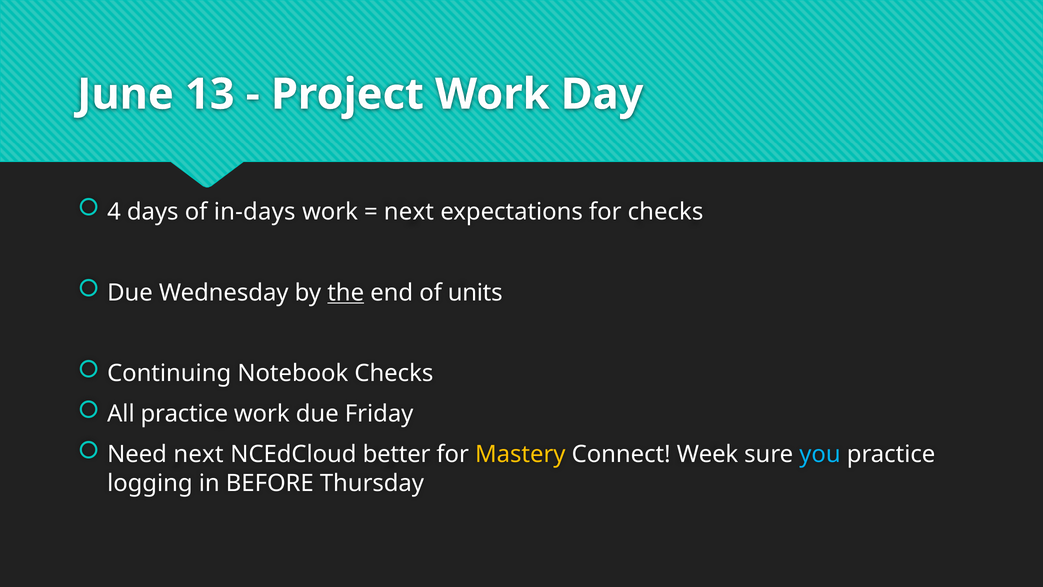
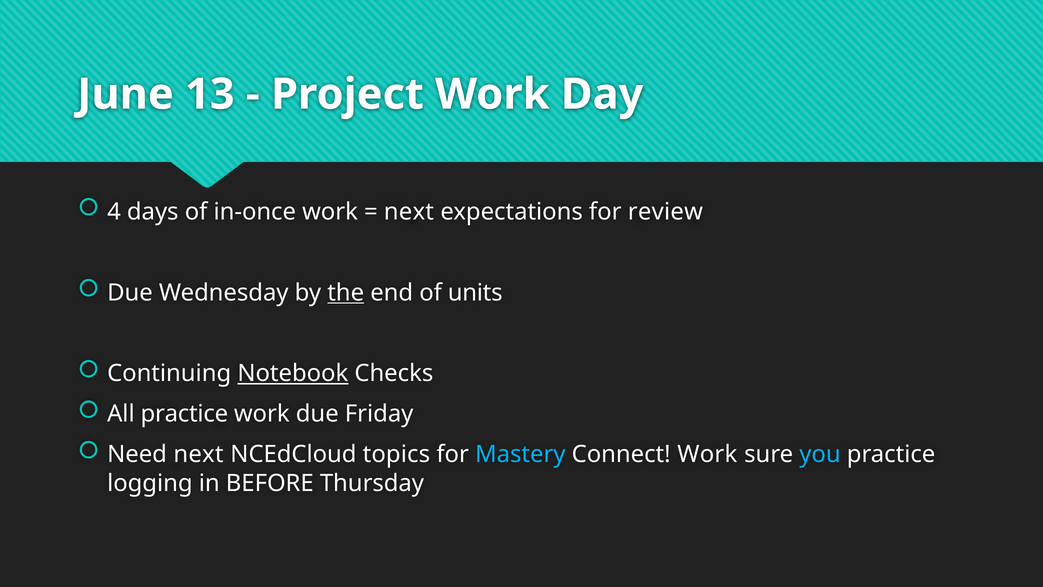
in-days: in-days -> in-once
for checks: checks -> review
Notebook underline: none -> present
better: better -> topics
Mastery colour: yellow -> light blue
Connect Week: Week -> Work
